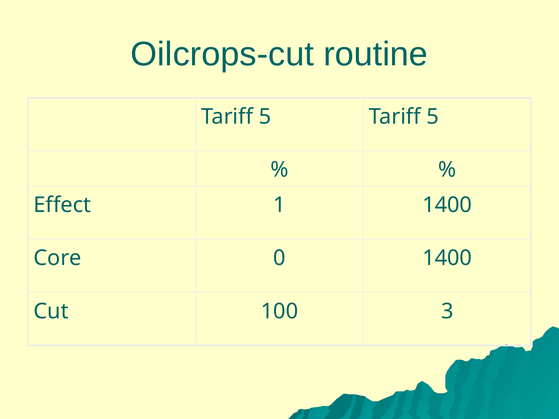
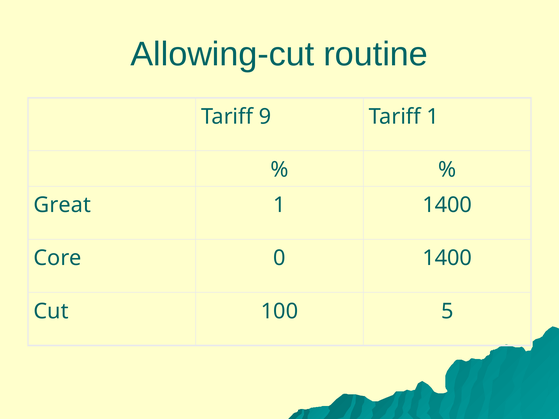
Oilcrops-cut: Oilcrops-cut -> Allowing-cut
5 at (265, 117): 5 -> 9
5 at (433, 117): 5 -> 1
Effect: Effect -> Great
3: 3 -> 5
